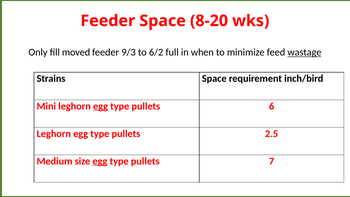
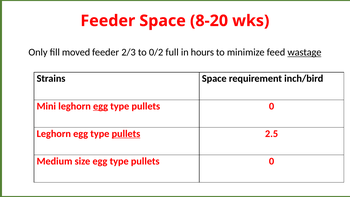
9/3: 9/3 -> 2/3
6/2: 6/2 -> 0/2
when: when -> hours
6 at (272, 106): 6 -> 0
pullets at (126, 134) underline: none -> present
egg at (100, 161) underline: present -> none
7 at (272, 161): 7 -> 0
